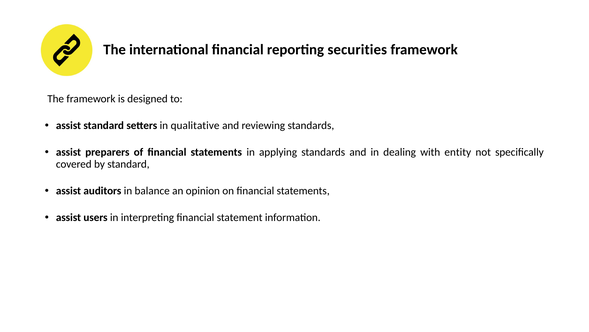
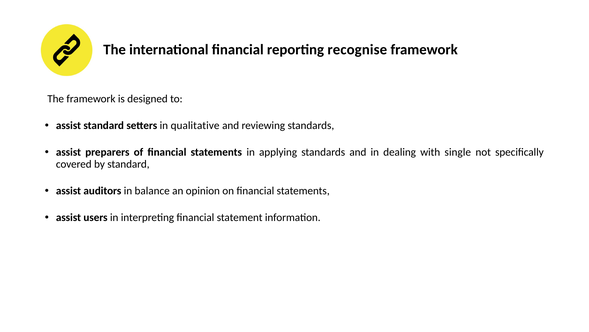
securities: securities -> recognise
entity: entity -> single
